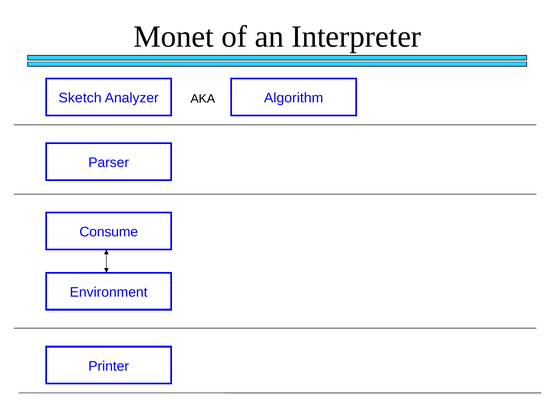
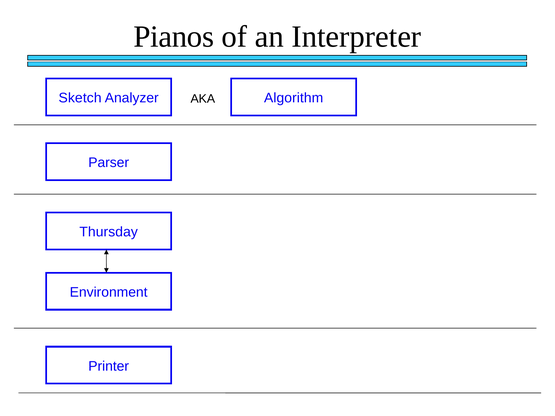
Monet: Monet -> Pianos
Consume: Consume -> Thursday
